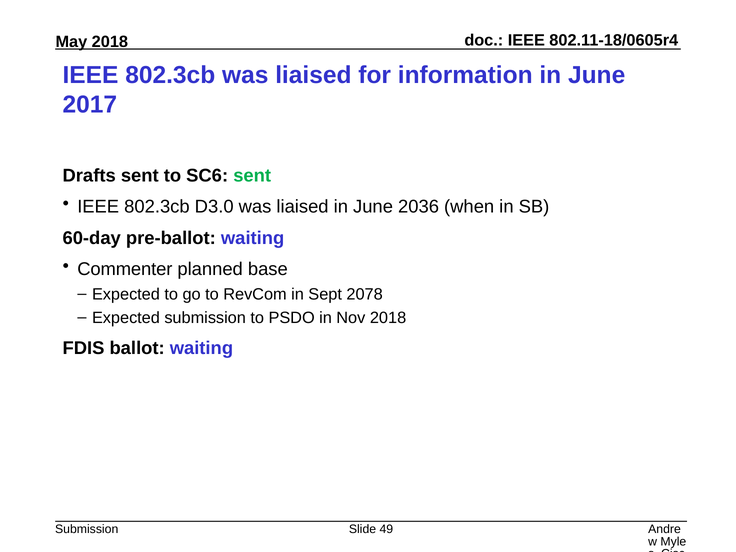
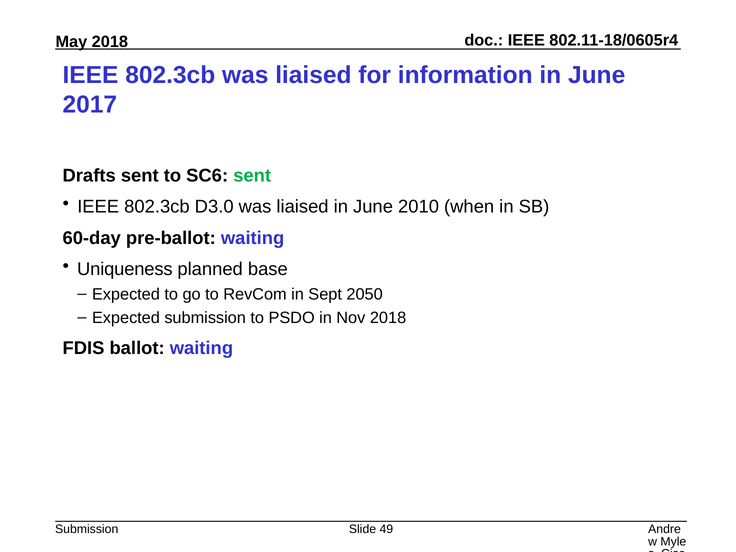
2036: 2036 -> 2010
Commenter: Commenter -> Uniqueness
2078: 2078 -> 2050
